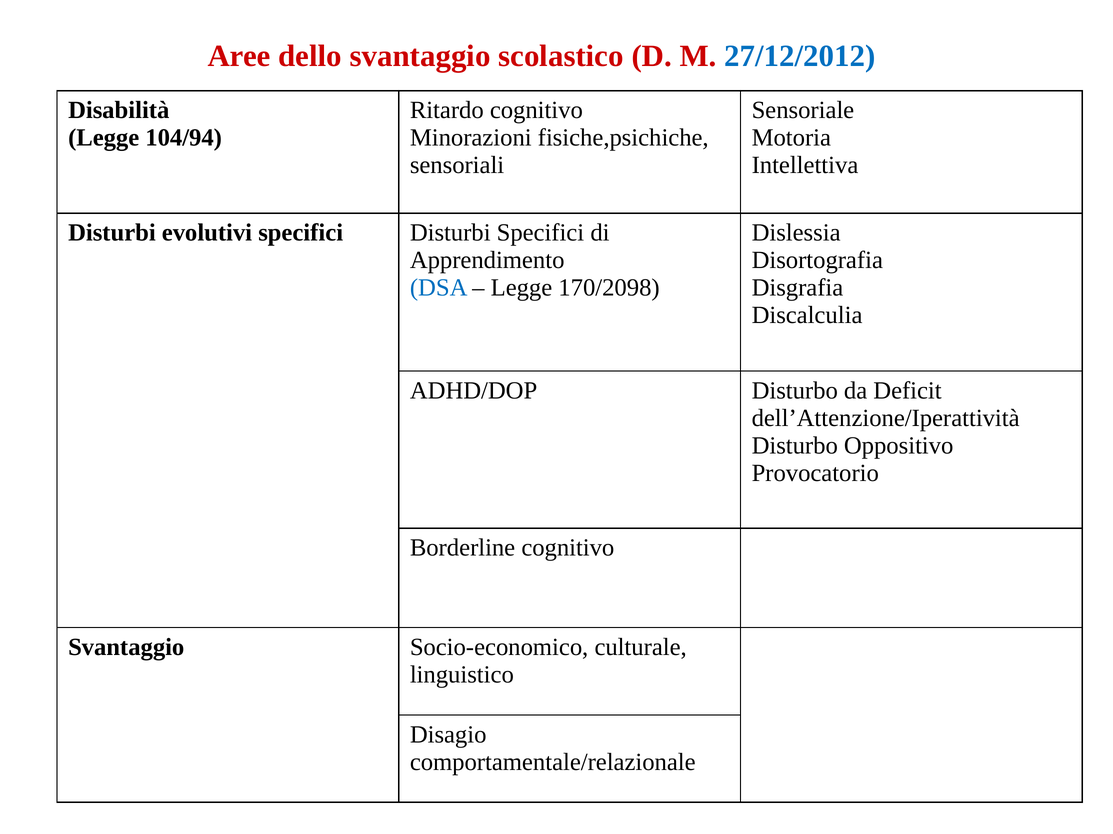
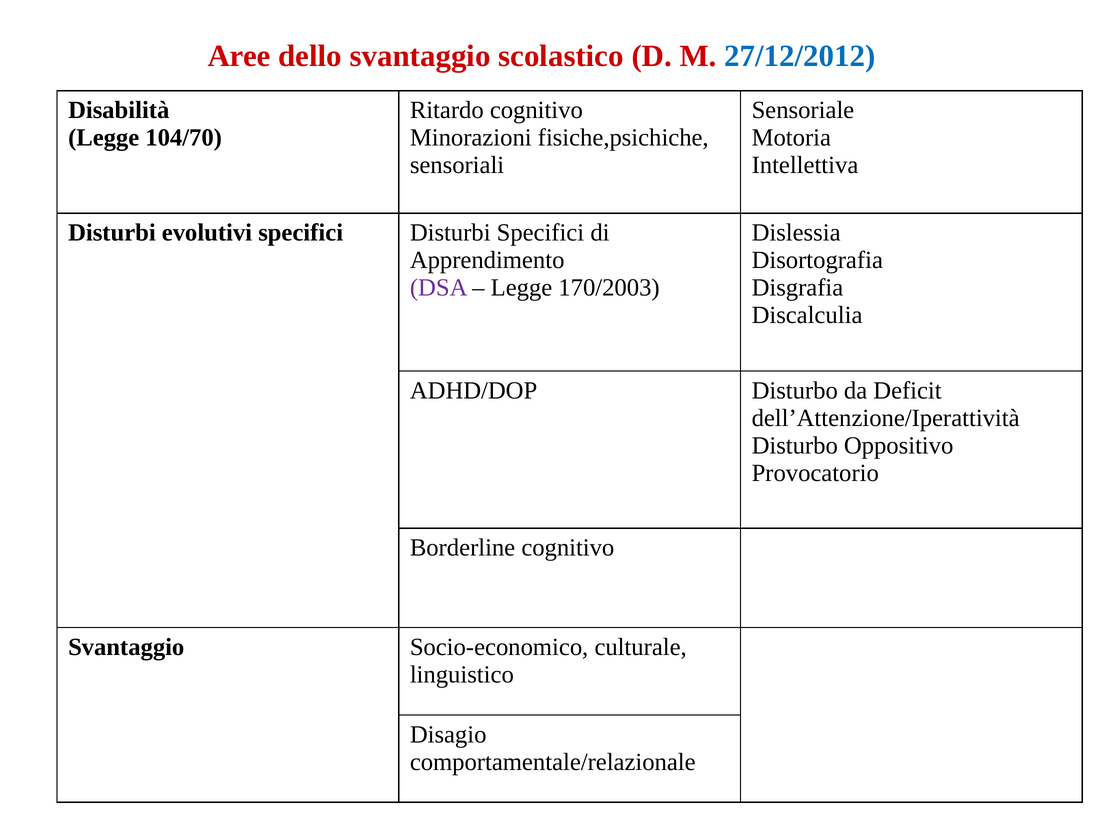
104/94: 104/94 -> 104/70
DSA colour: blue -> purple
170/2098: 170/2098 -> 170/2003
